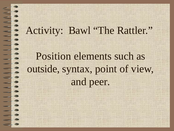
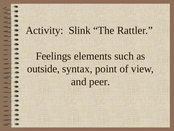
Bawl: Bawl -> Slink
Position: Position -> Feelings
